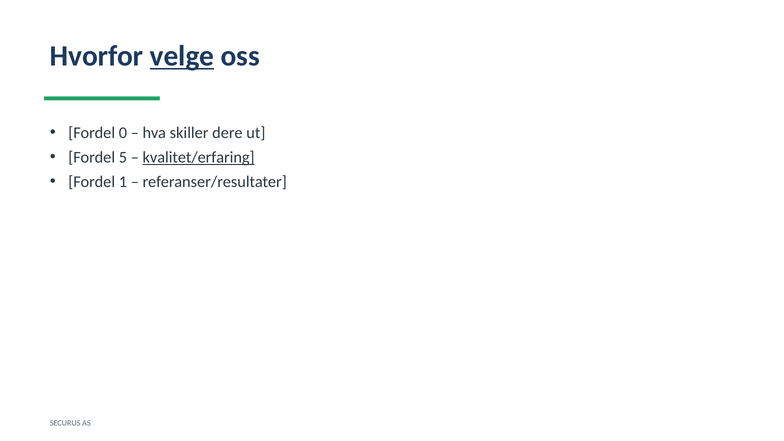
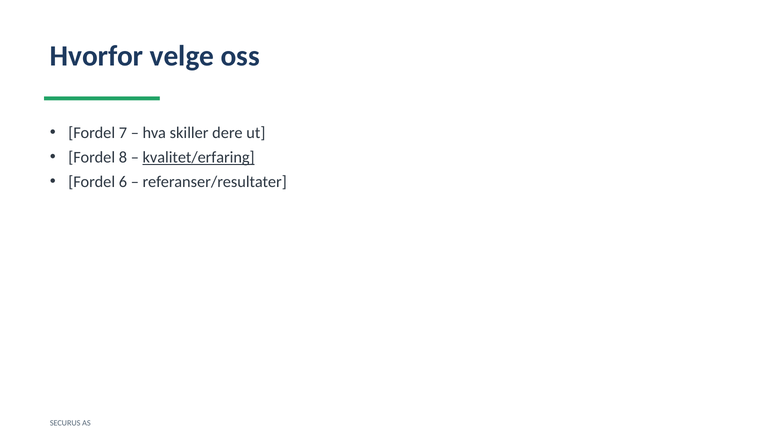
velge underline: present -> none
0: 0 -> 7
5: 5 -> 8
1: 1 -> 6
